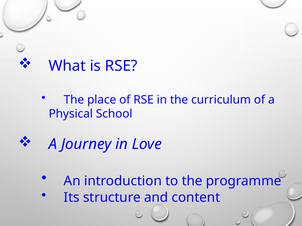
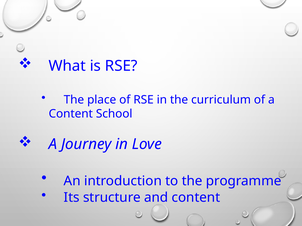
Physical at (71, 114): Physical -> Content
